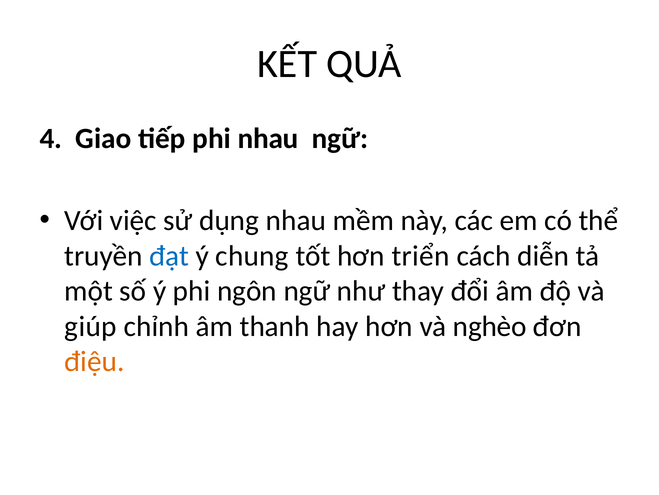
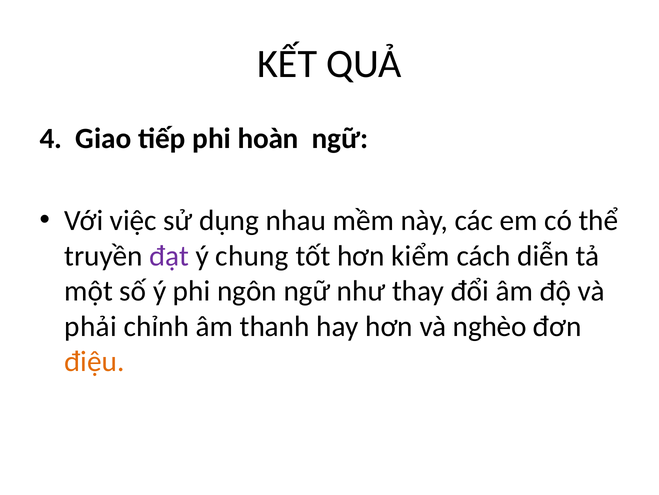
phi nhau: nhau -> hoàn
đạt colour: blue -> purple
triển: triển -> kiểm
giúp: giúp -> phải
